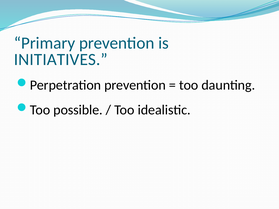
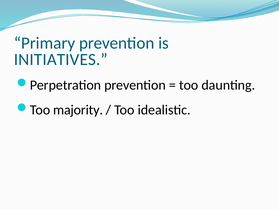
possible: possible -> majority
